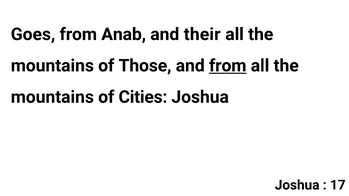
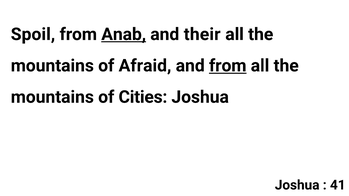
Goes: Goes -> Spoil
Anab underline: none -> present
Those: Those -> Afraid
17: 17 -> 41
